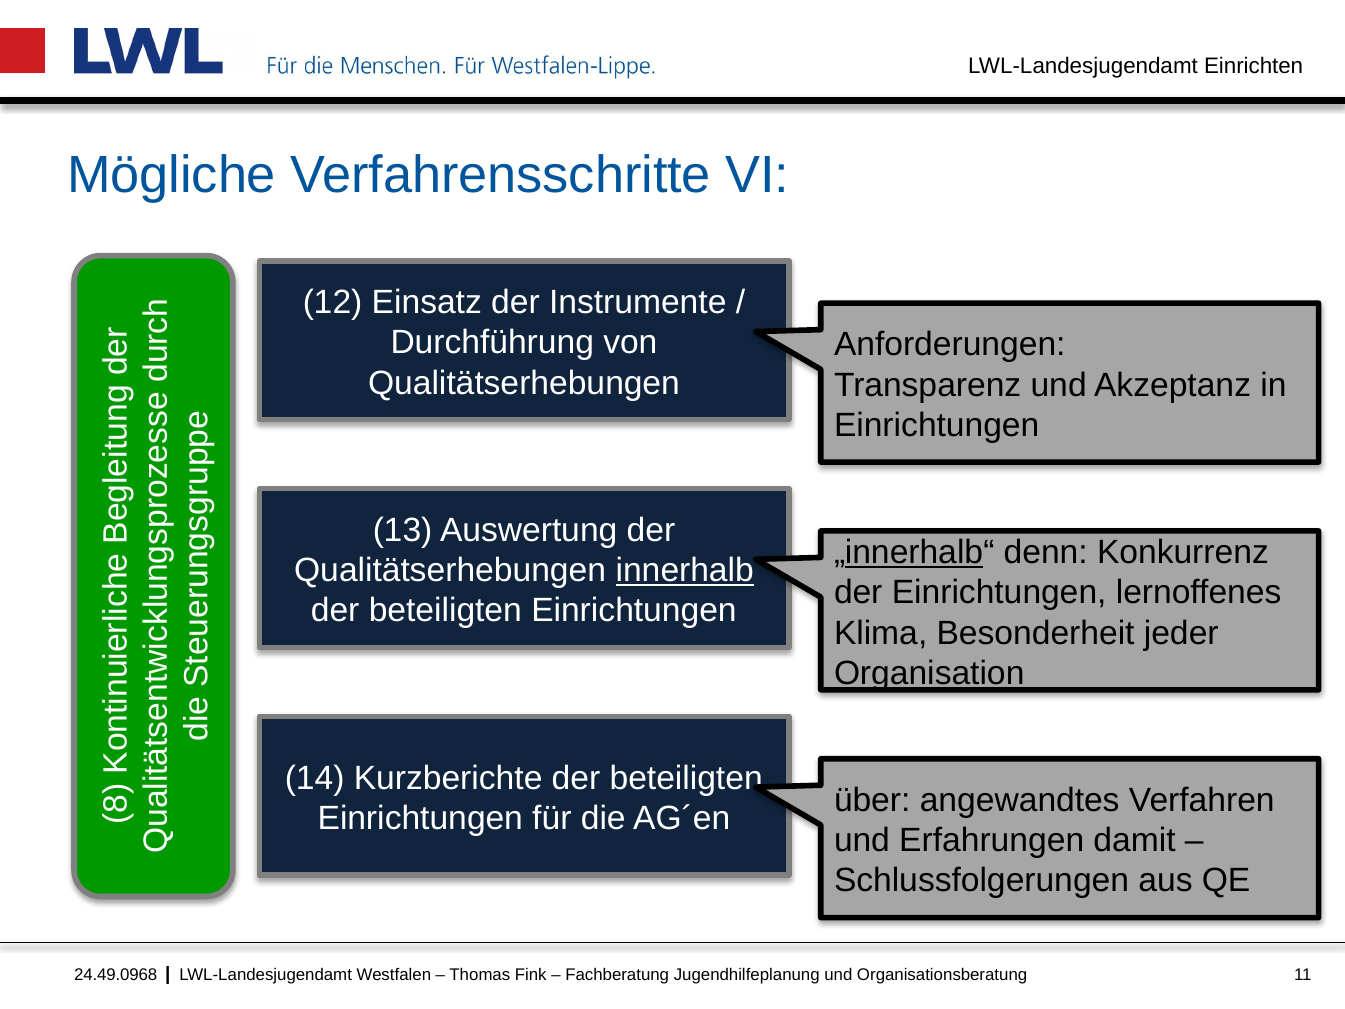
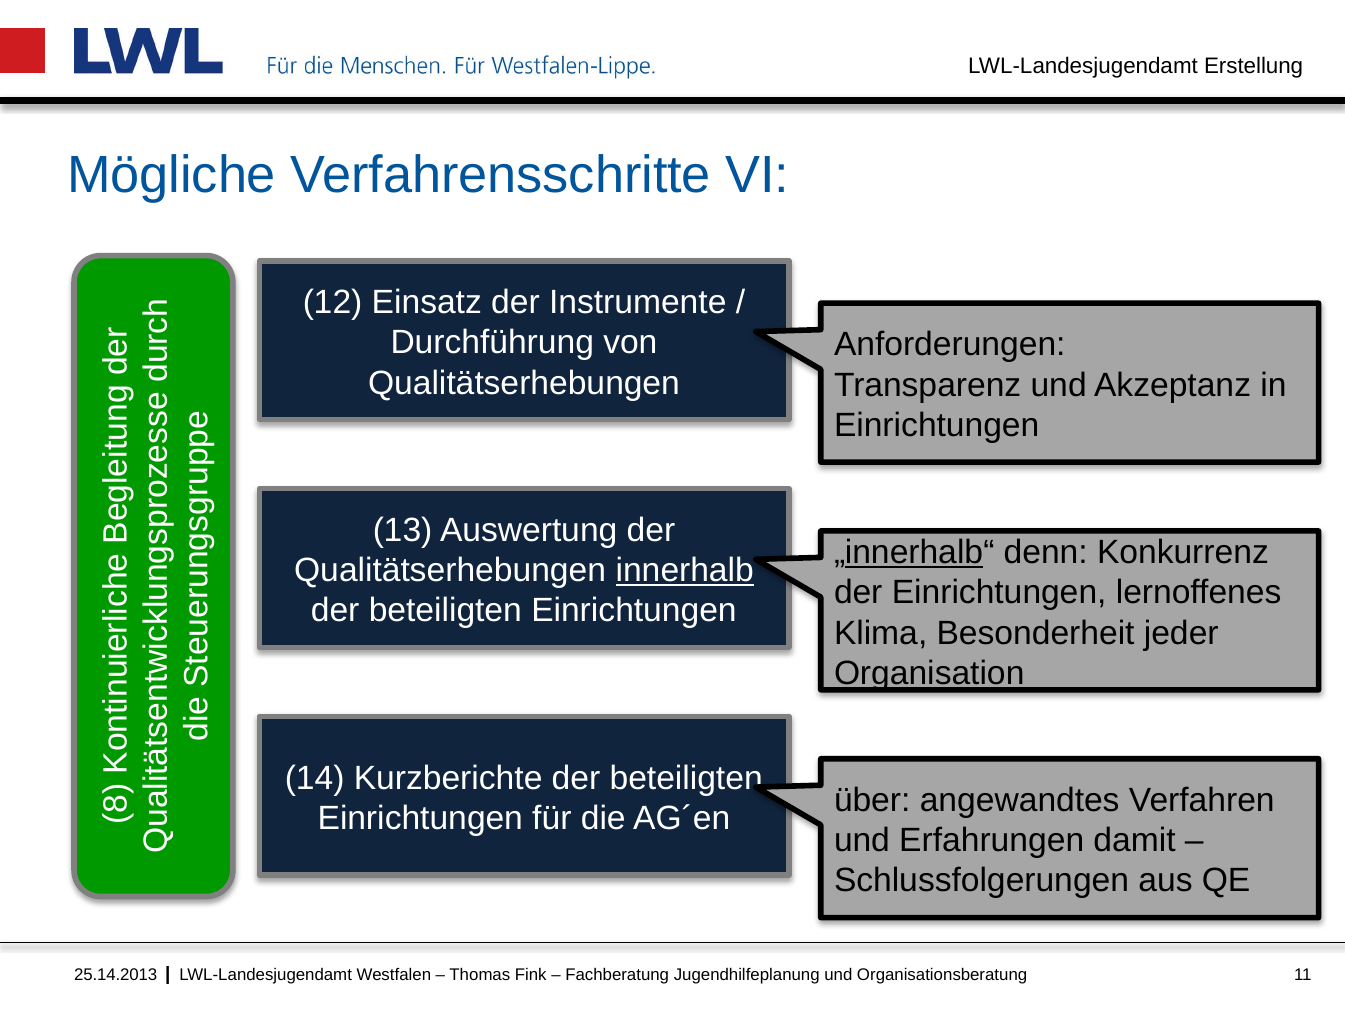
Einrichten: Einrichten -> Erstellung
24.49.0968: 24.49.0968 -> 25.14.2013
